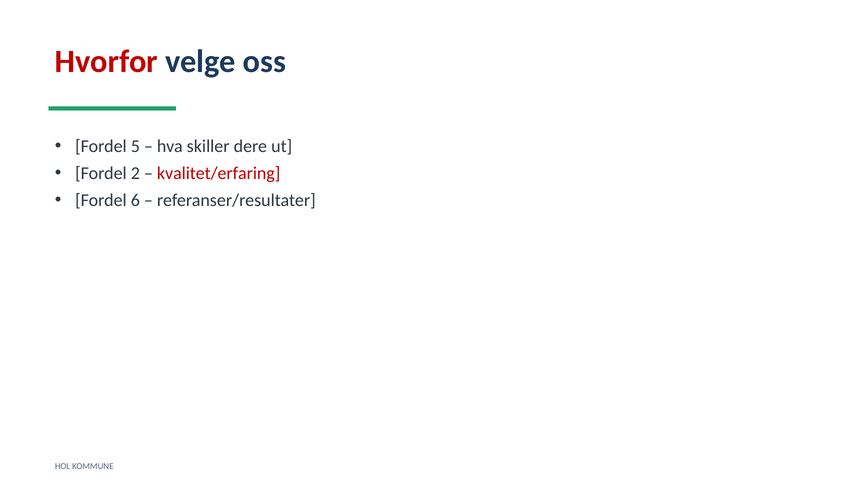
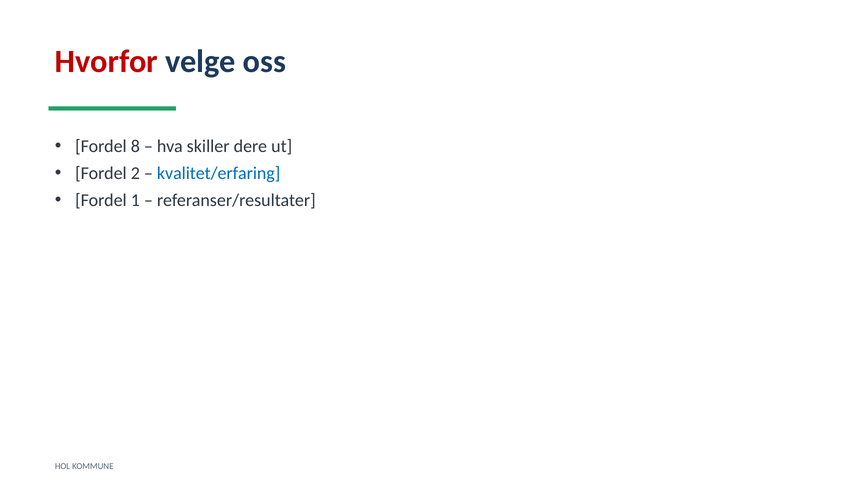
5: 5 -> 8
kvalitet/erfaring colour: red -> blue
6: 6 -> 1
